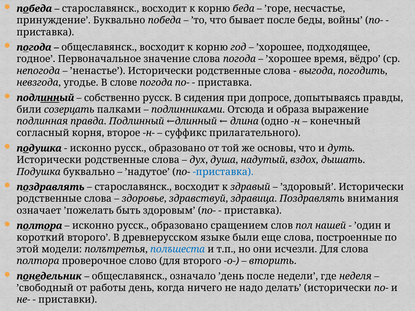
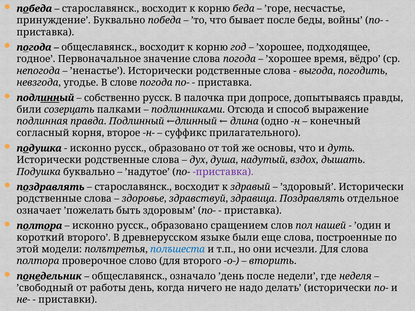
сидения: сидения -> палочка
образа: образа -> способ
приставка at (223, 172) colour: blue -> purple
внимания: внимания -> отдельное
